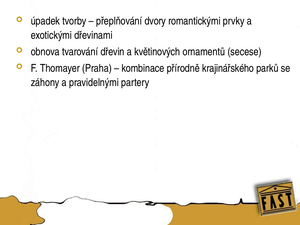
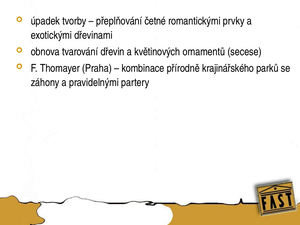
dvory: dvory -> četné
